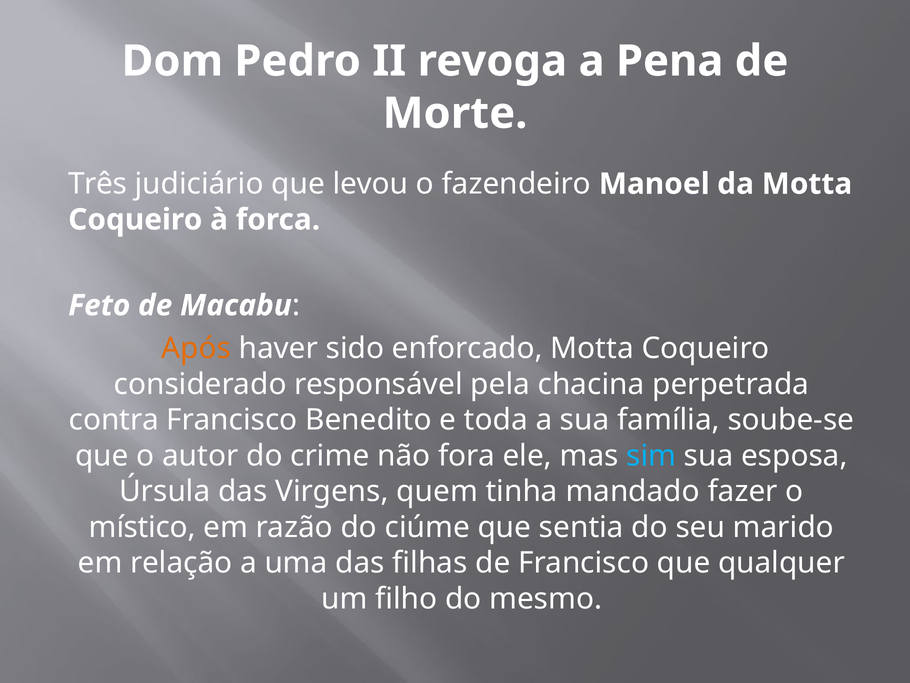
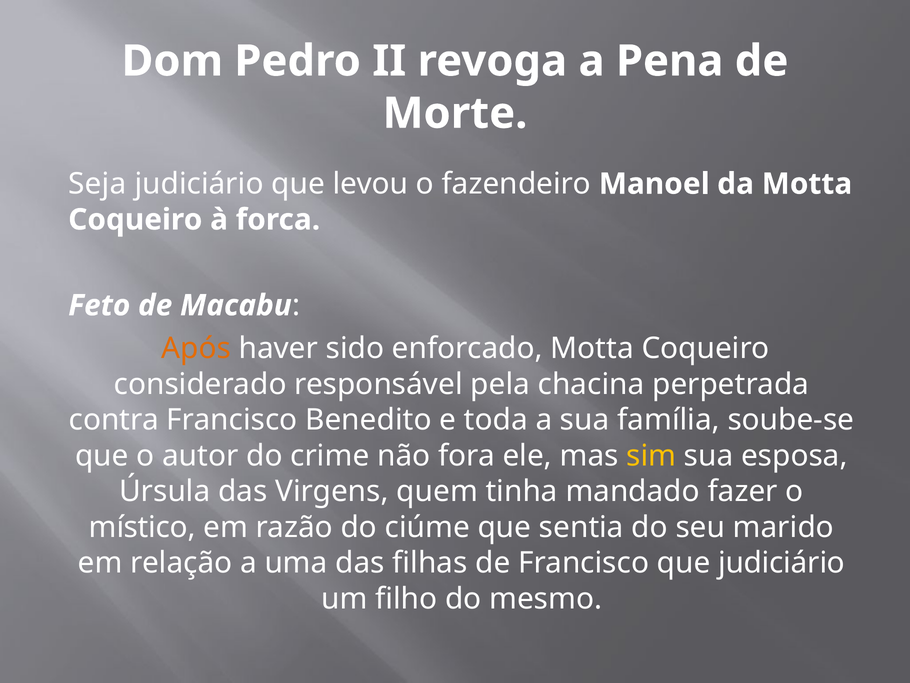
Três: Três -> Seja
sim colour: light blue -> yellow
que qualquer: qualquer -> judiciário
